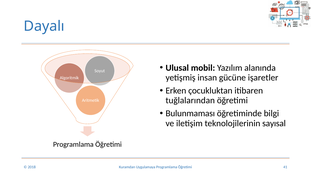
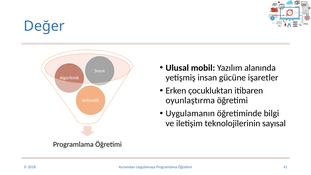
Dayalı: Dayalı -> Değer
tuğlalarından: tuğlalarından -> oyunlaştırma
Bulunmaması: Bulunmaması -> Uygulamanın
